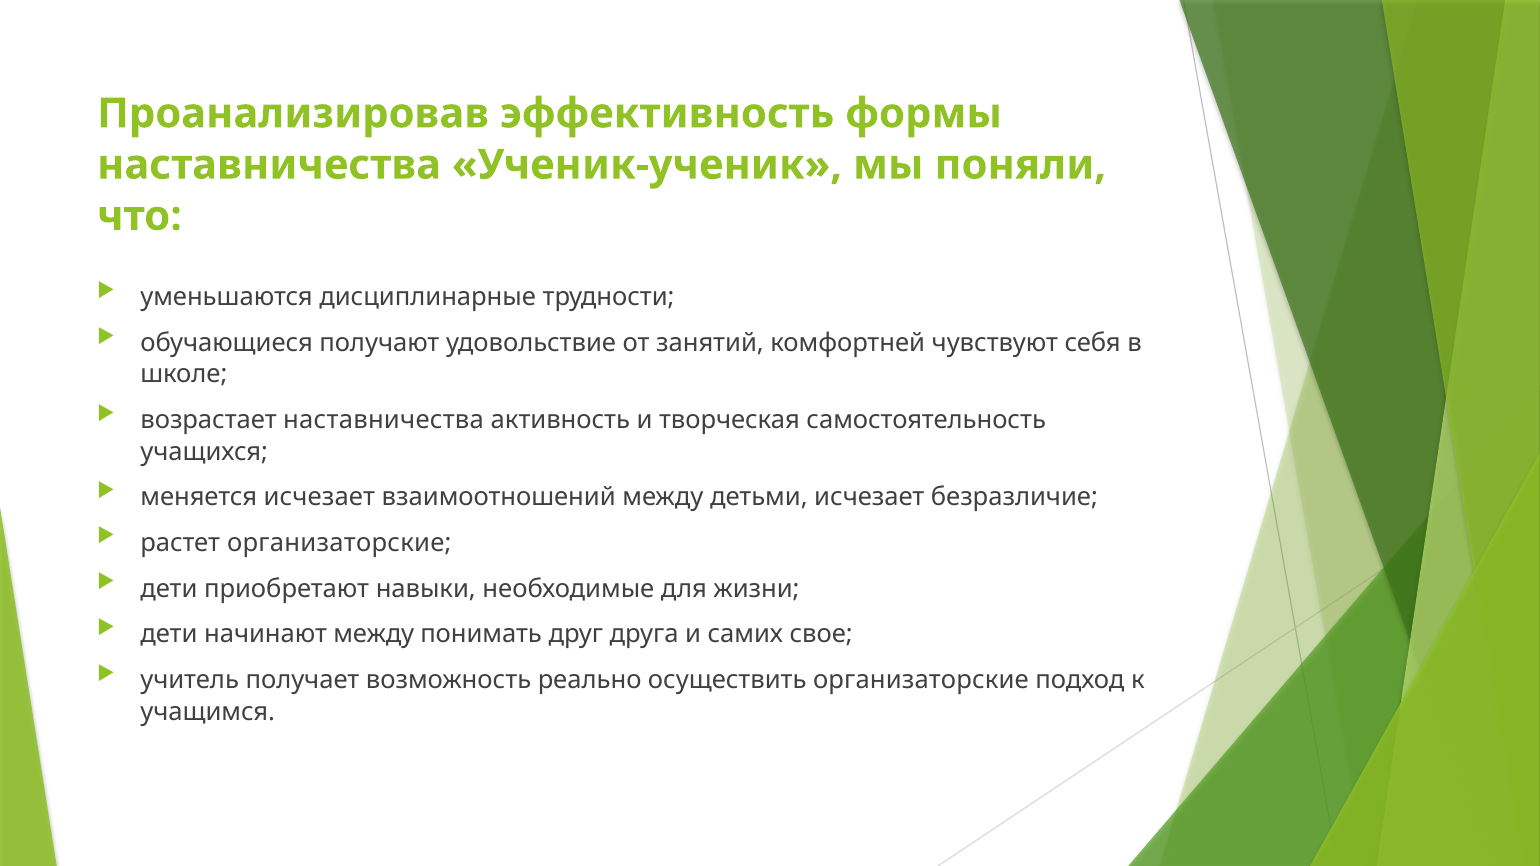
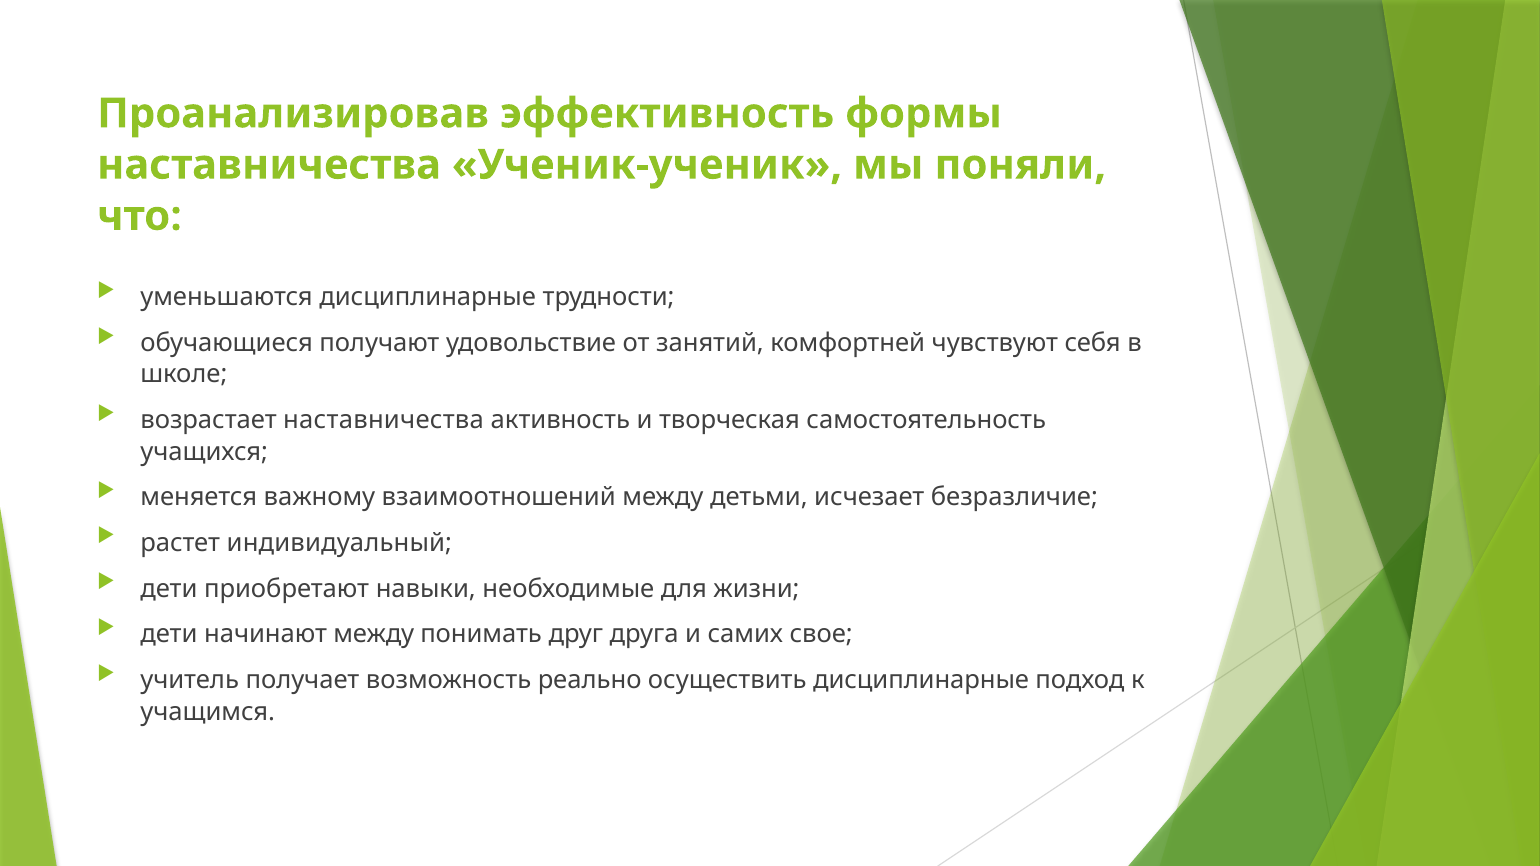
меняется исчезает: исчезает -> важному
растет организаторские: организаторские -> индивидуальный
осуществить организаторские: организаторские -> дисциплинарные
